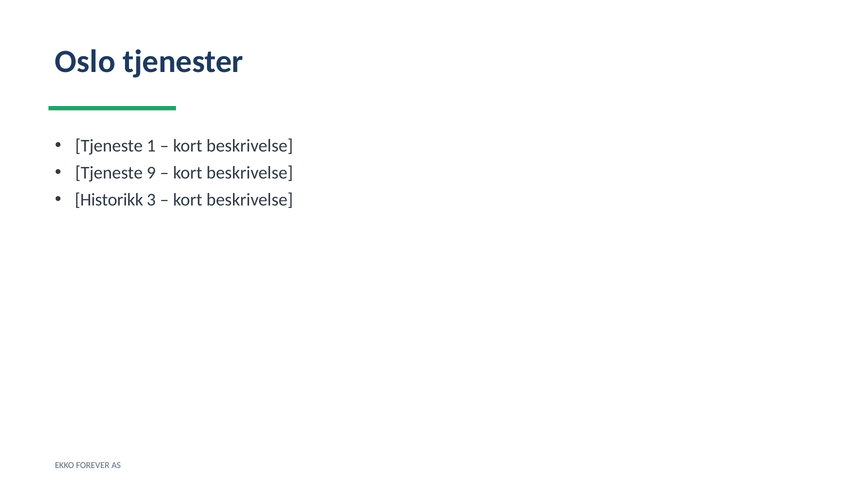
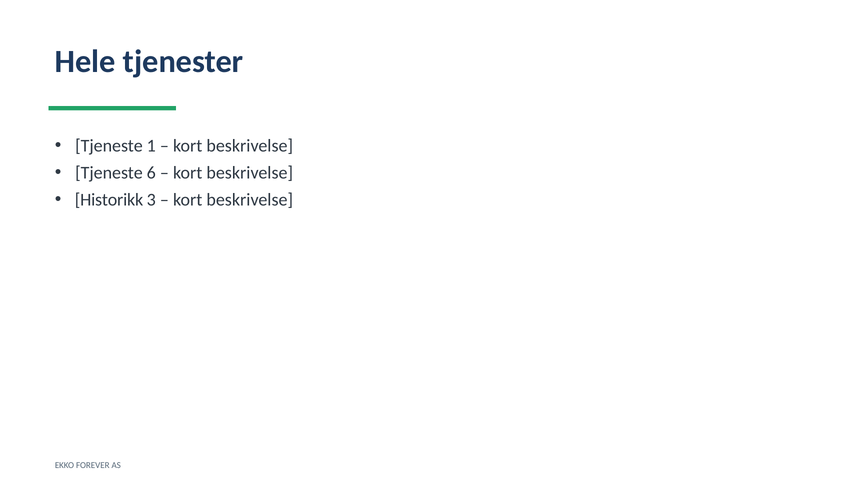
Oslo: Oslo -> Hele
9: 9 -> 6
